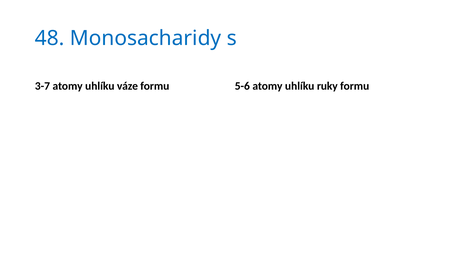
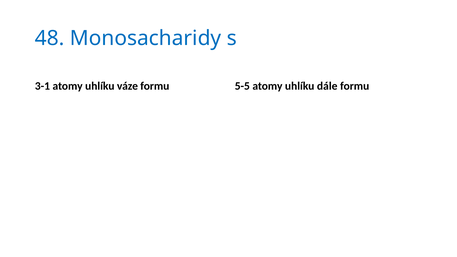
3-7: 3-7 -> 3-1
5-6: 5-6 -> 5-5
ruky: ruky -> dále
